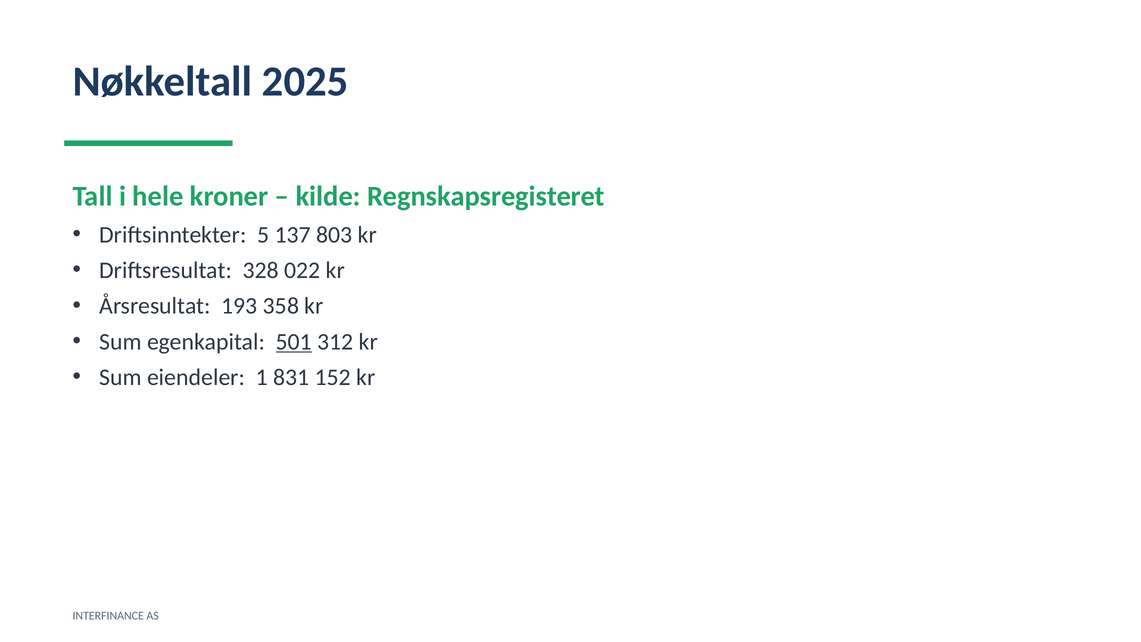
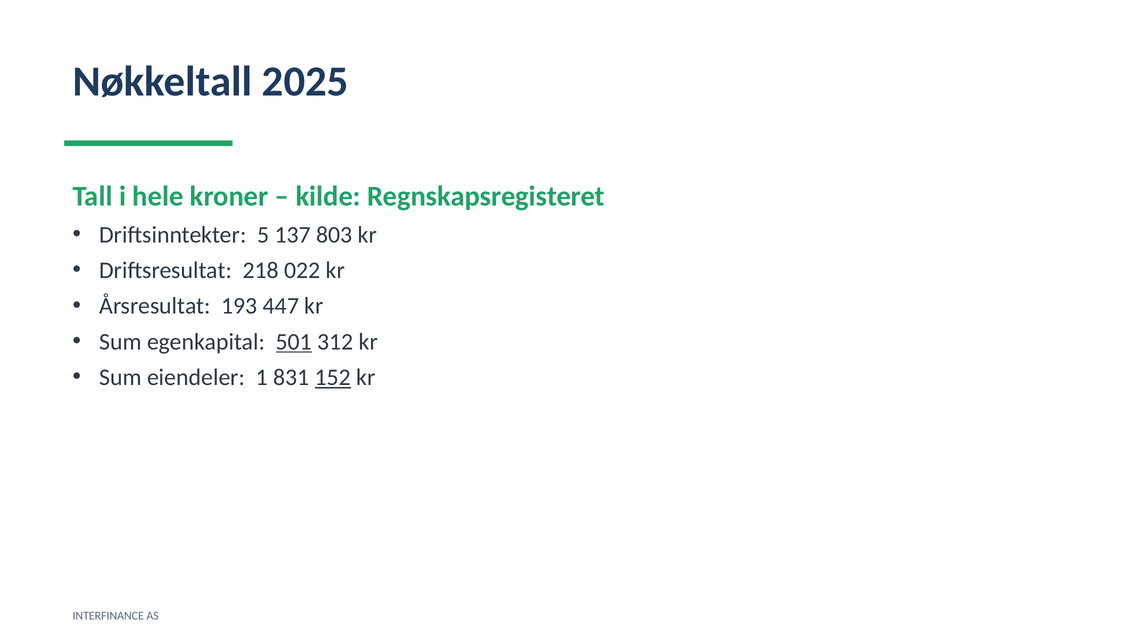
328: 328 -> 218
358: 358 -> 447
152 underline: none -> present
